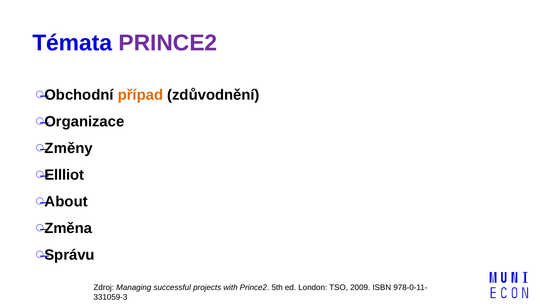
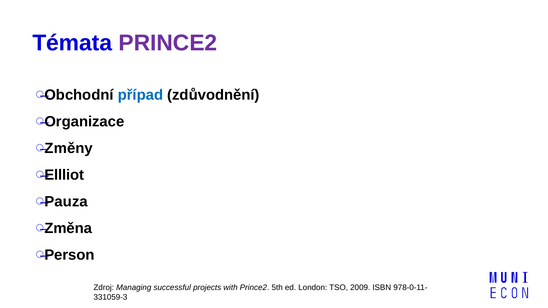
případ colour: orange -> blue
About: About -> Pauza
Správu: Správu -> Person
